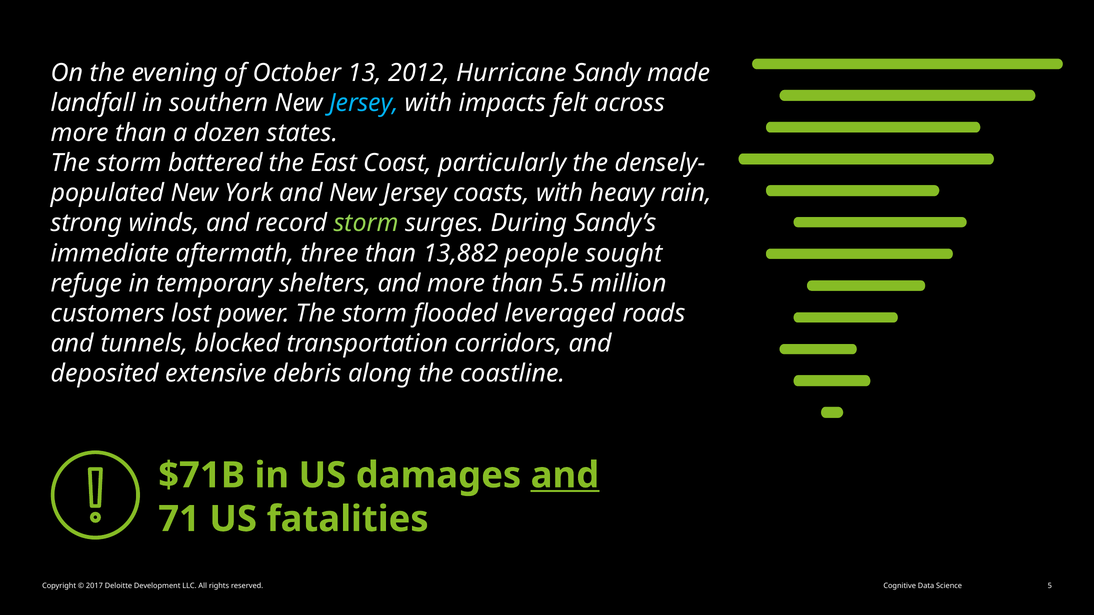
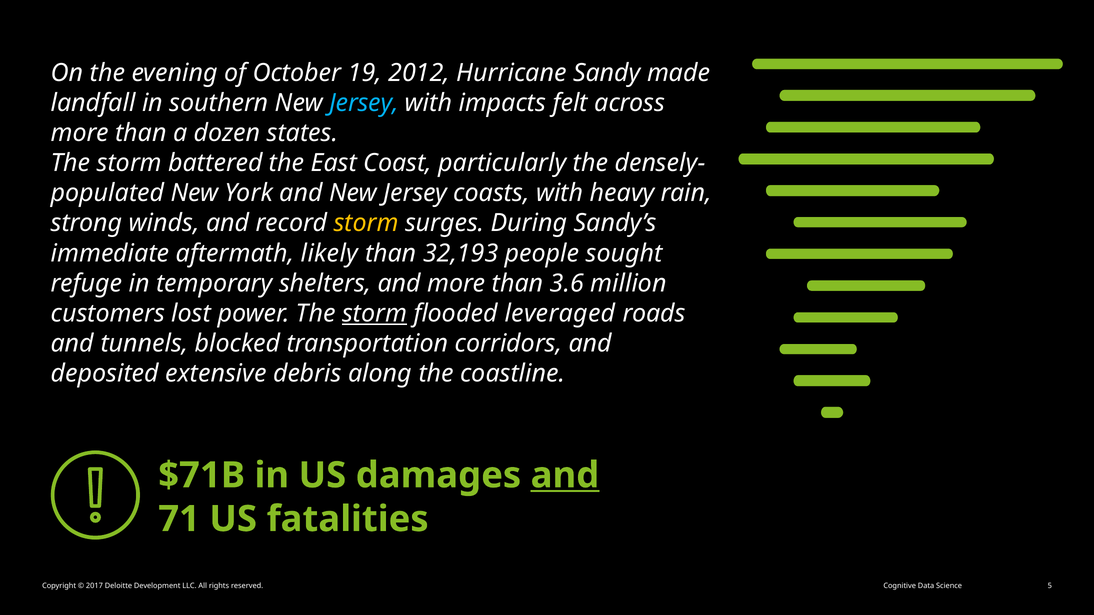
13: 13 -> 19
storm at (366, 223) colour: light green -> yellow
three: three -> likely
13,882: 13,882 -> 32,193
5.5: 5.5 -> 3.6
storm at (375, 314) underline: none -> present
